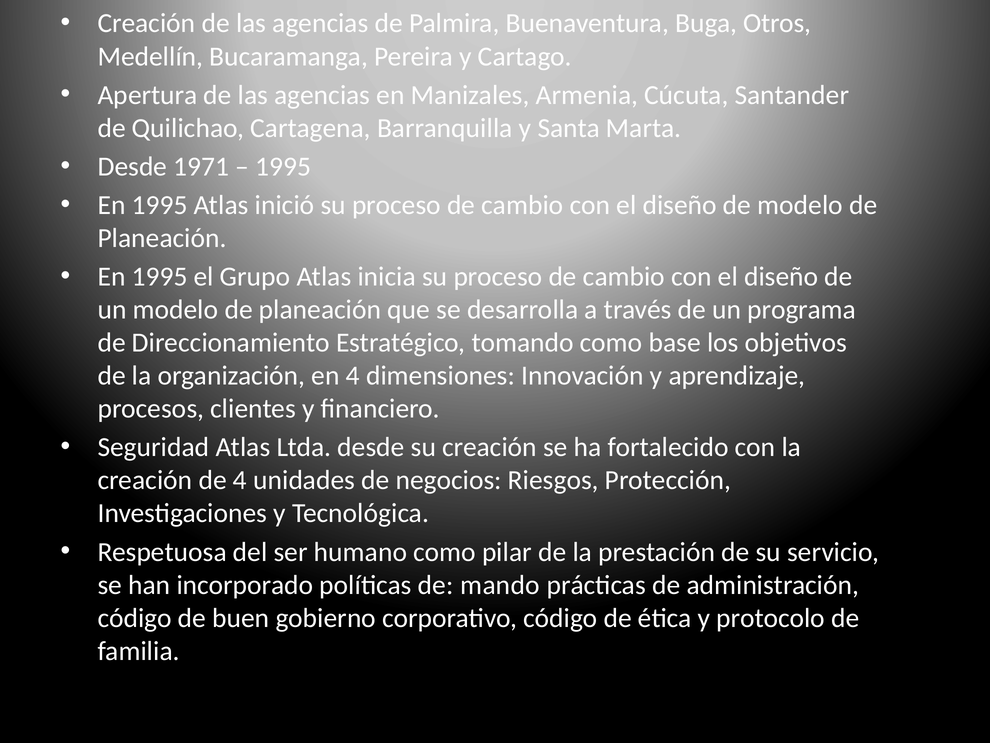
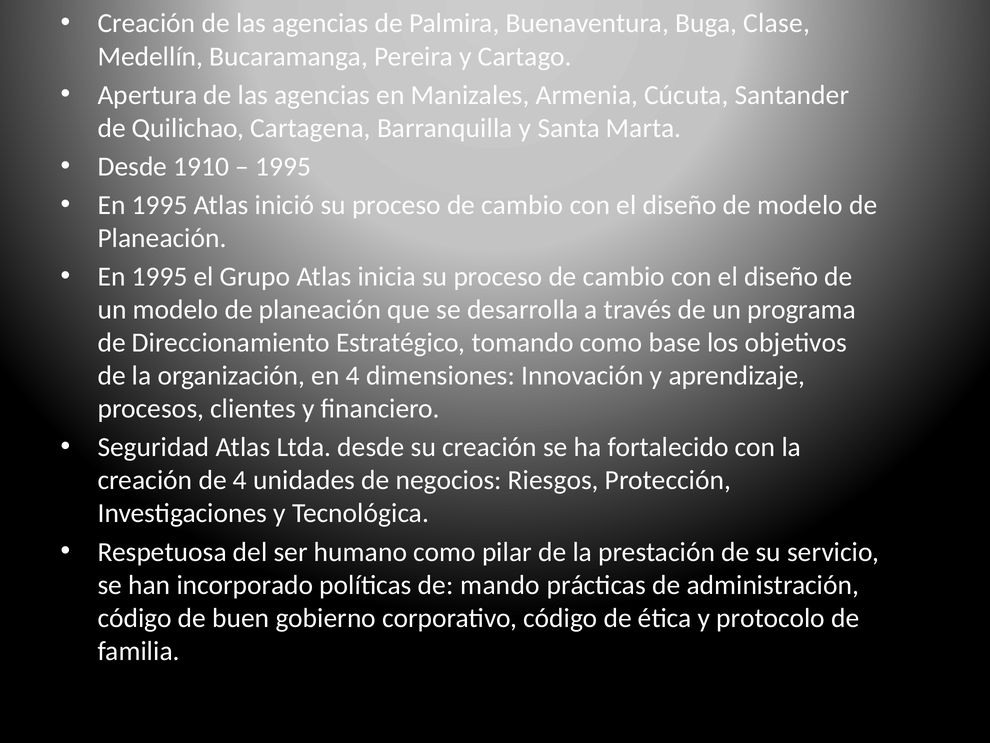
Otros: Otros -> Clase
1971: 1971 -> 1910
